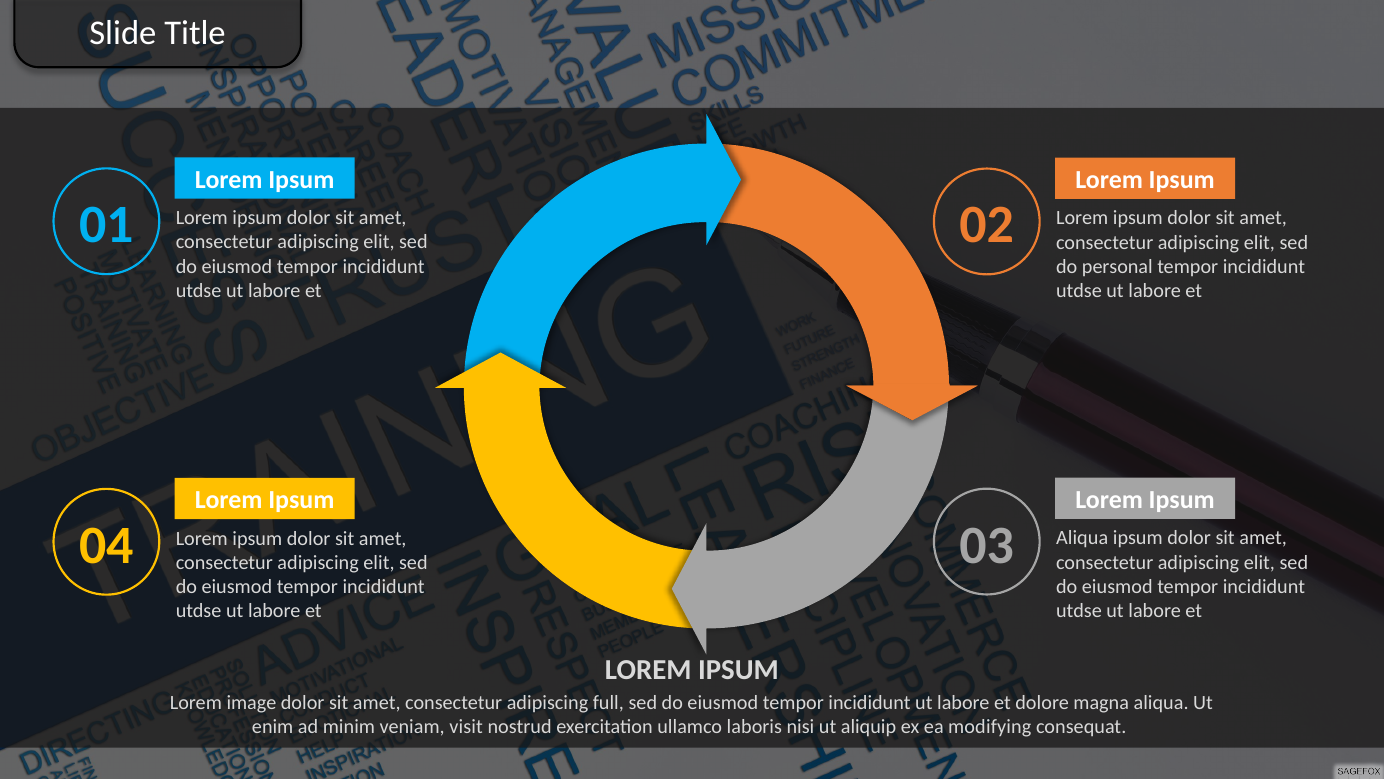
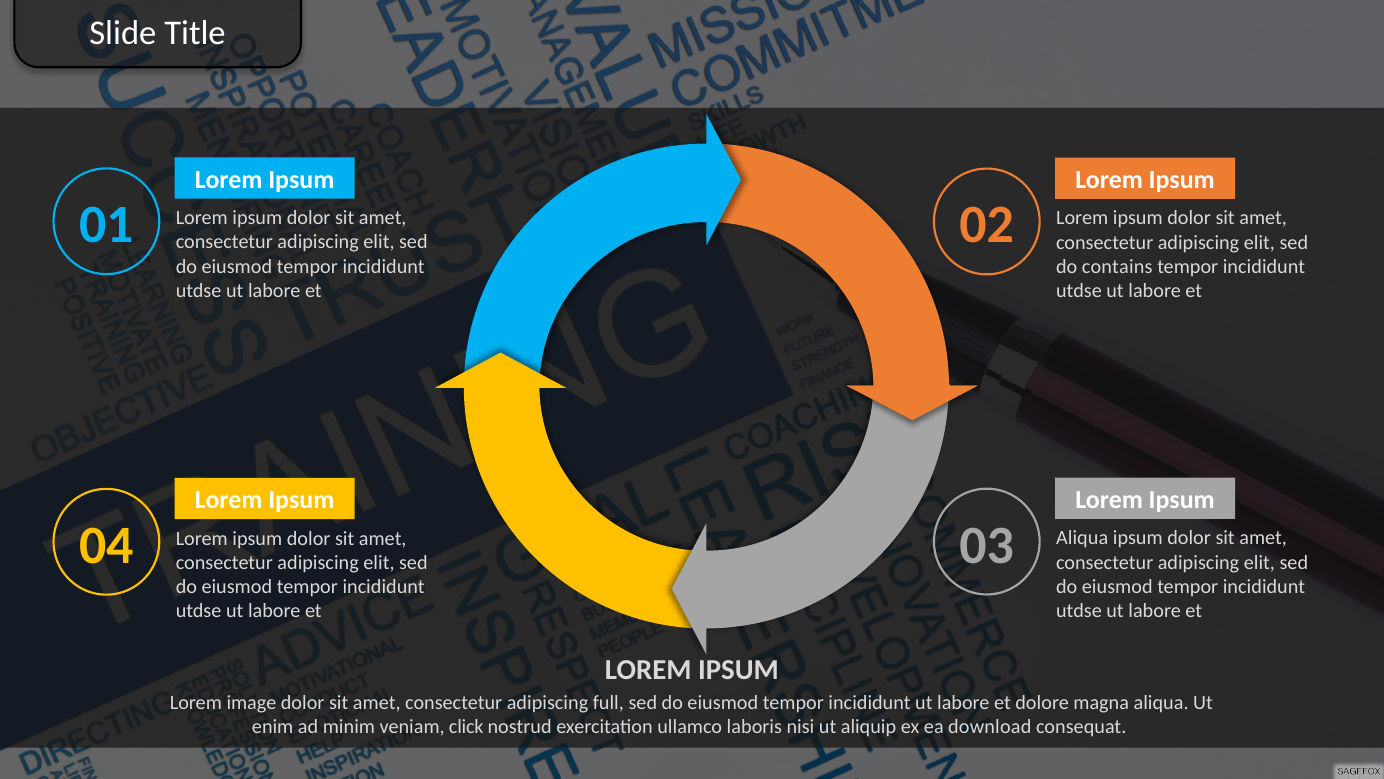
personal: personal -> contains
visit: visit -> click
modifying: modifying -> download
